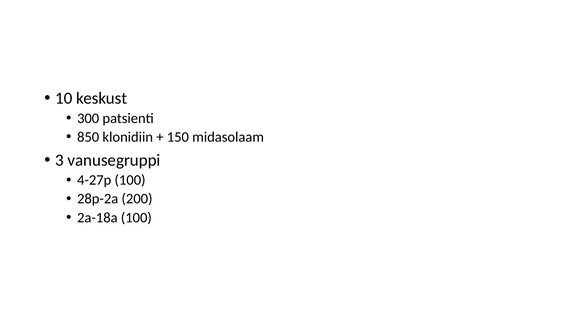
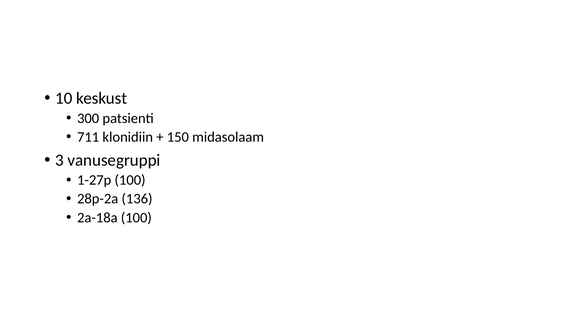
850: 850 -> 711
4-27p: 4-27p -> 1-27p
200: 200 -> 136
